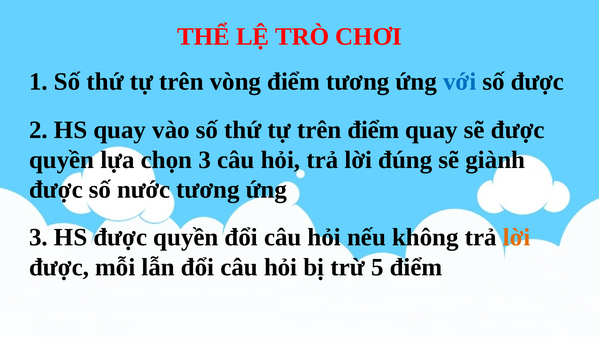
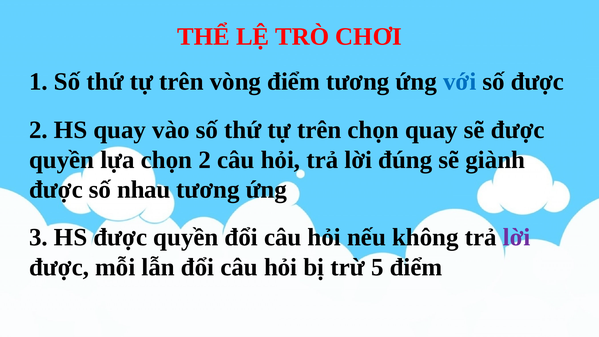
trên điểm: điểm -> chọn
chọn 3: 3 -> 2
nước: nước -> nhau
lời at (517, 237) colour: orange -> purple
